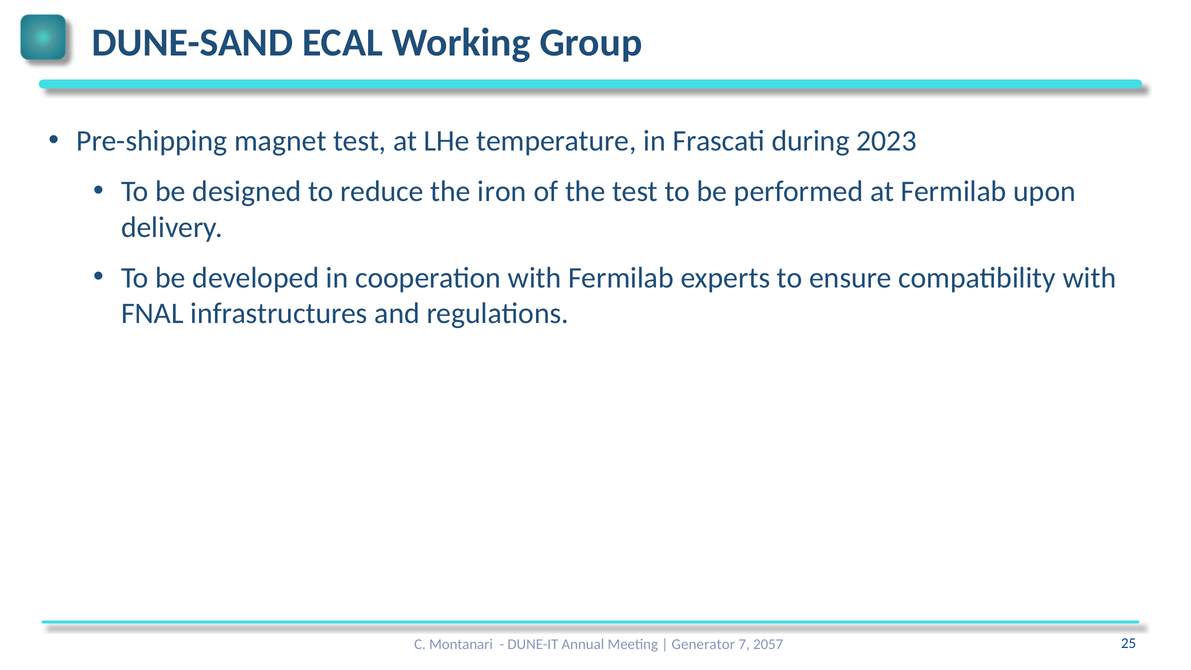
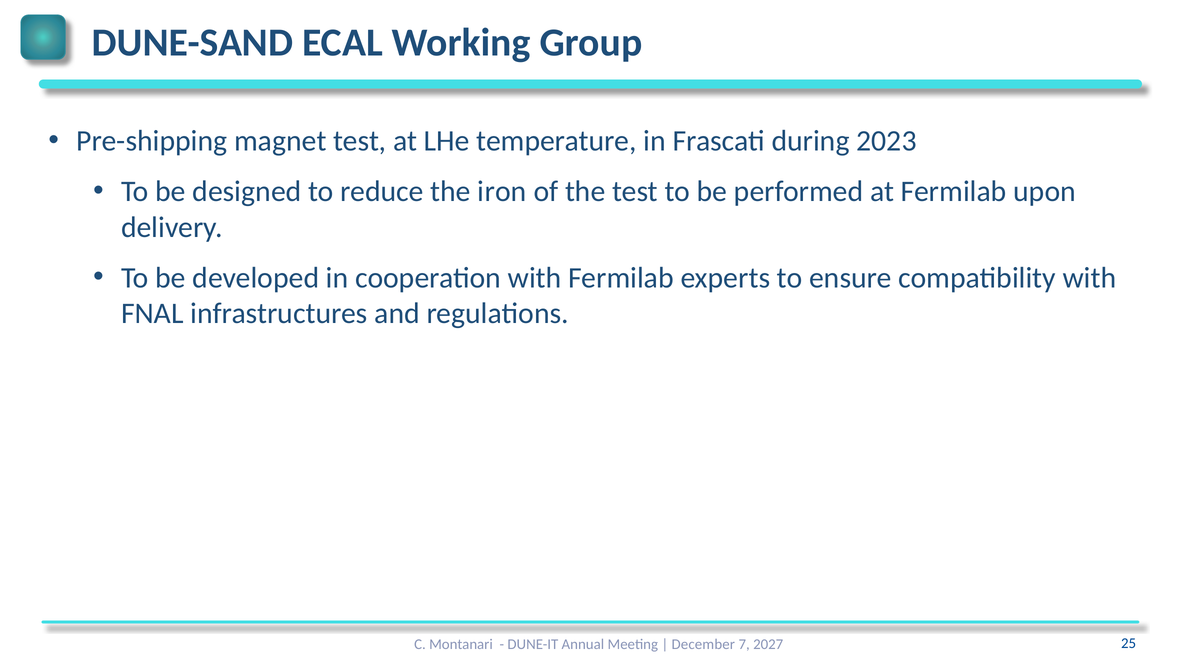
Generator: Generator -> December
2057: 2057 -> 2027
